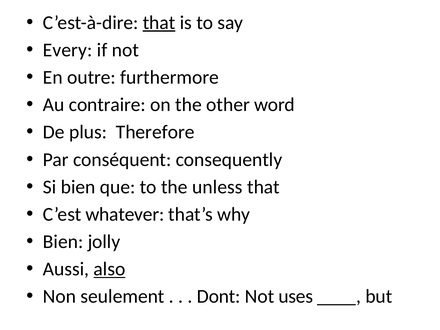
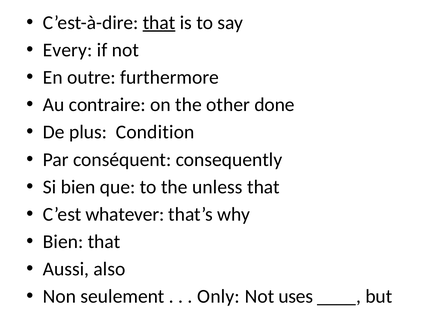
word: word -> done
Therefore: Therefore -> Condition
Bien jolly: jolly -> that
also underline: present -> none
Dont: Dont -> Only
